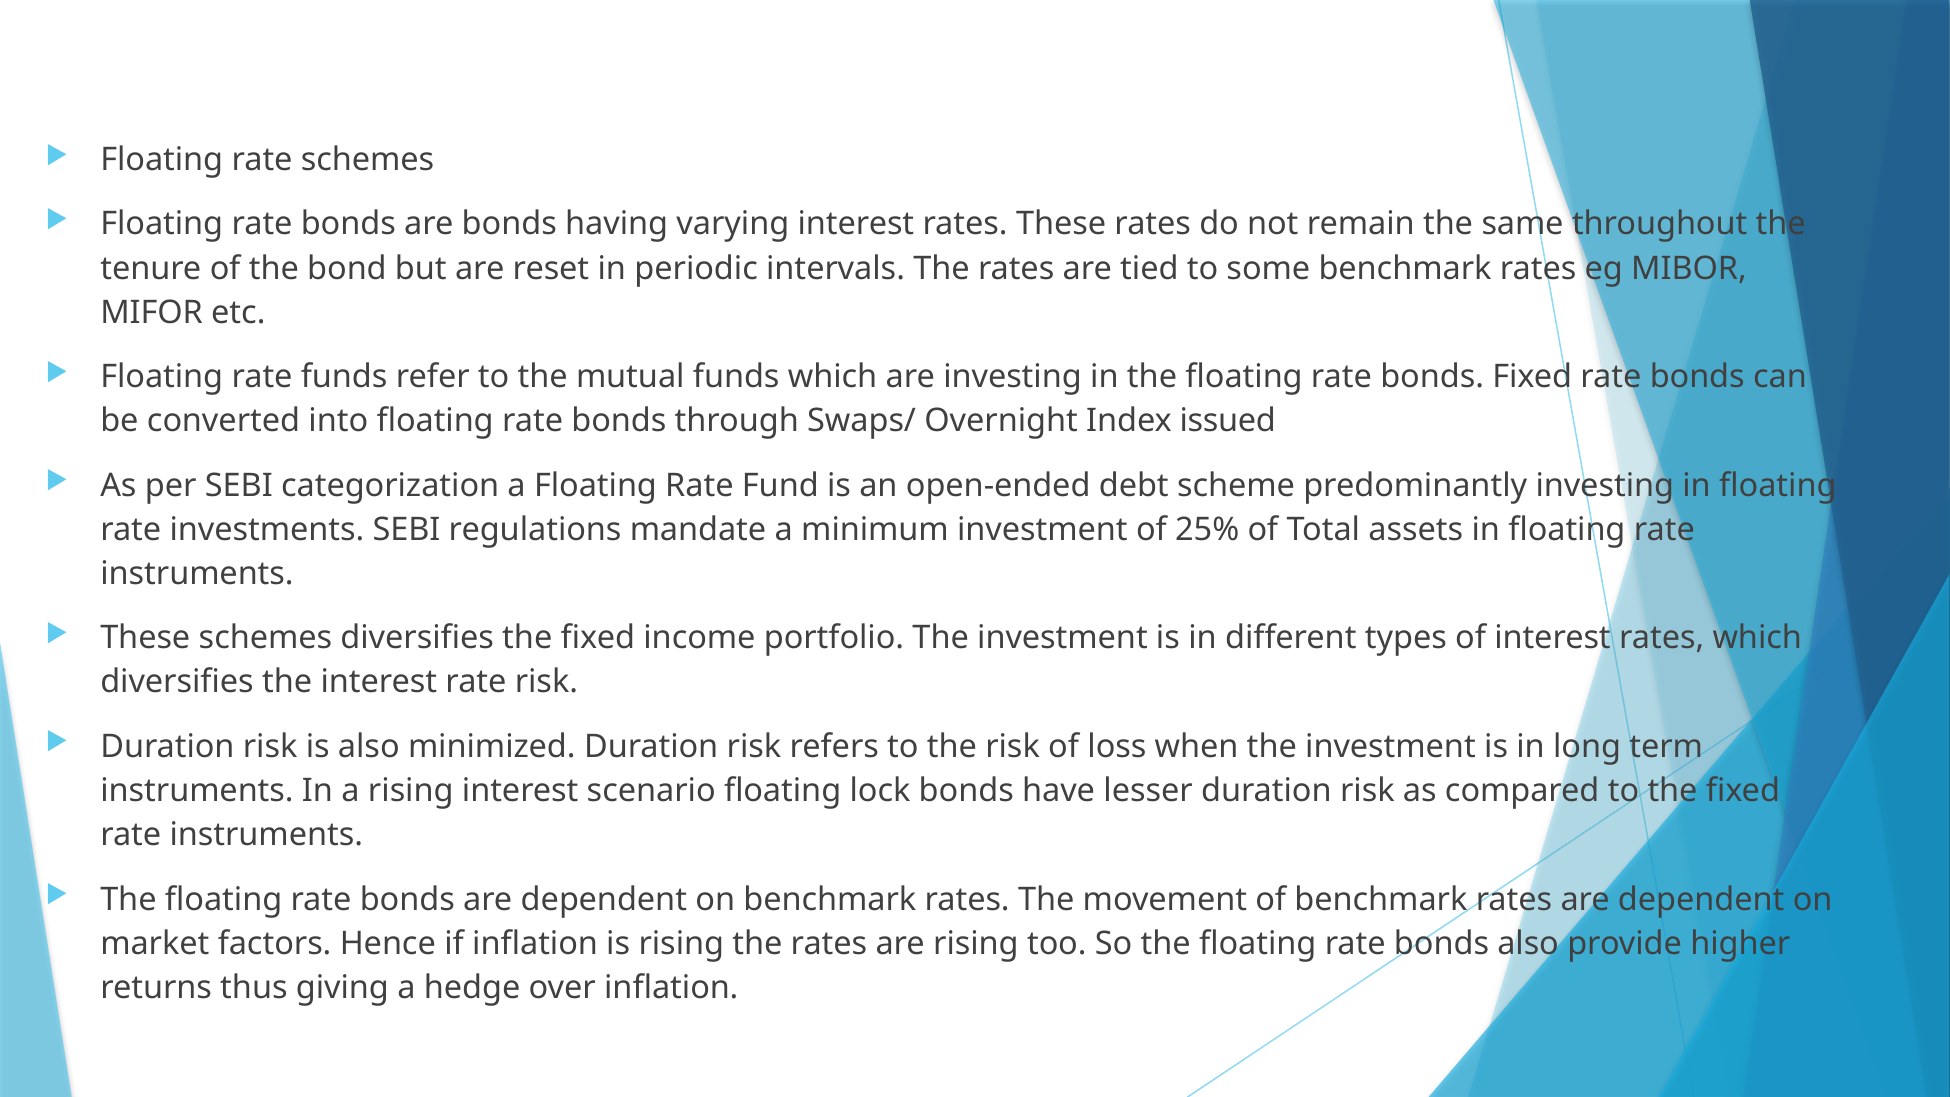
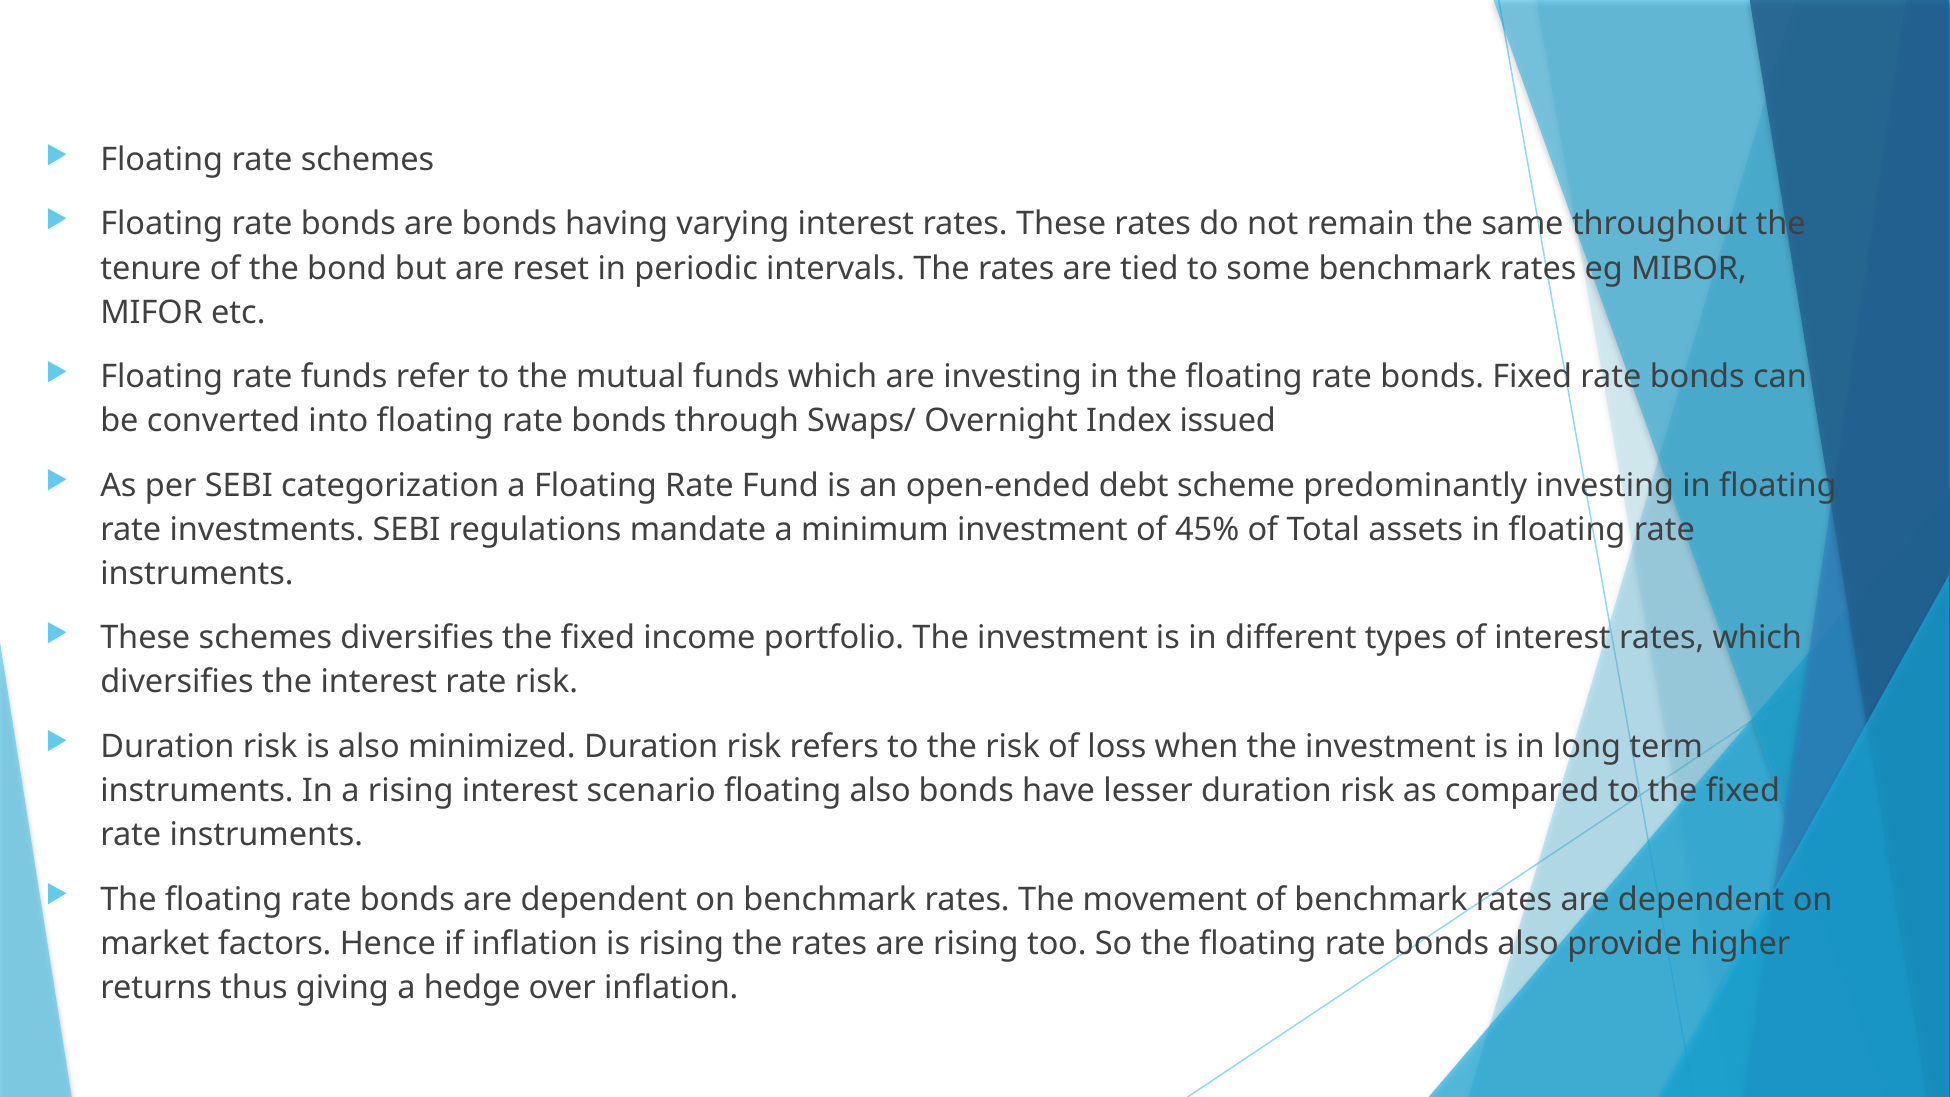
25%: 25% -> 45%
floating lock: lock -> also
